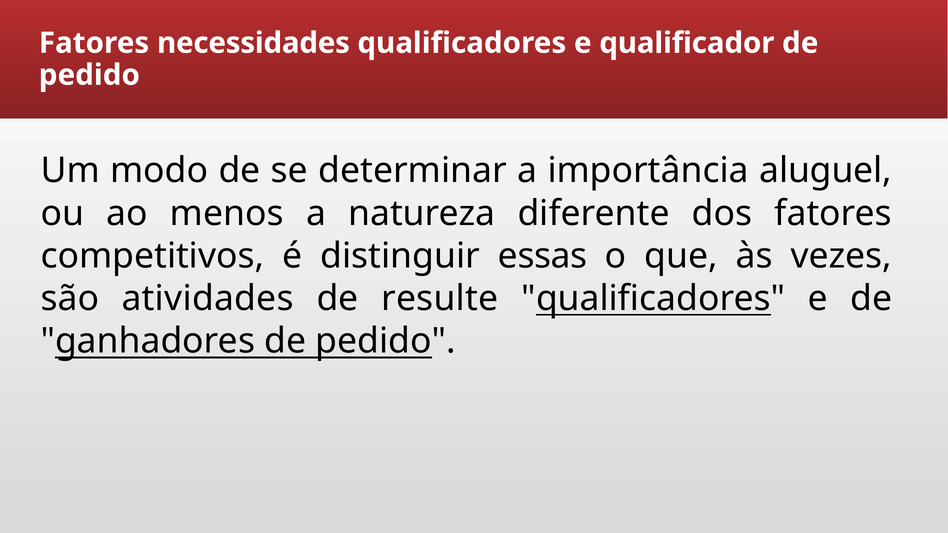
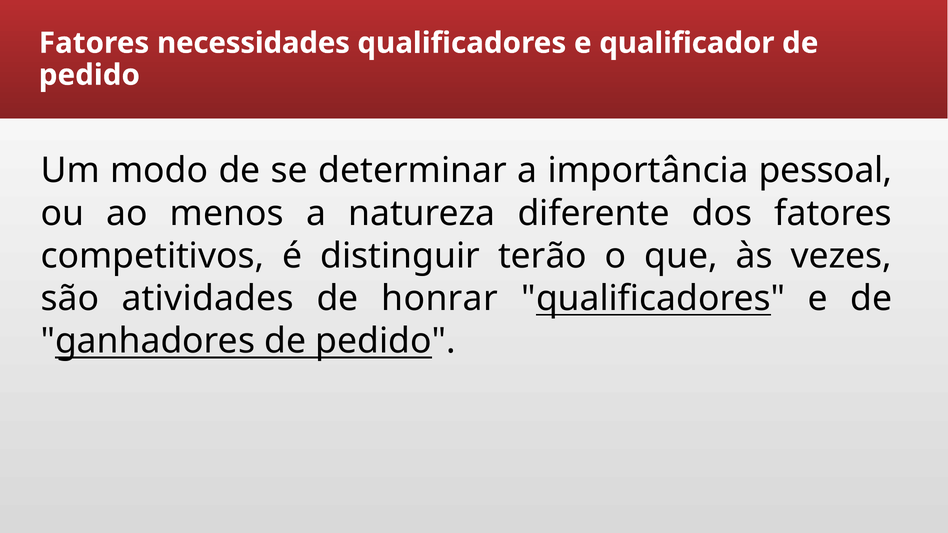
aluguel: aluguel -> pessoal
essas: essas -> terão
resulte: resulte -> honrar
